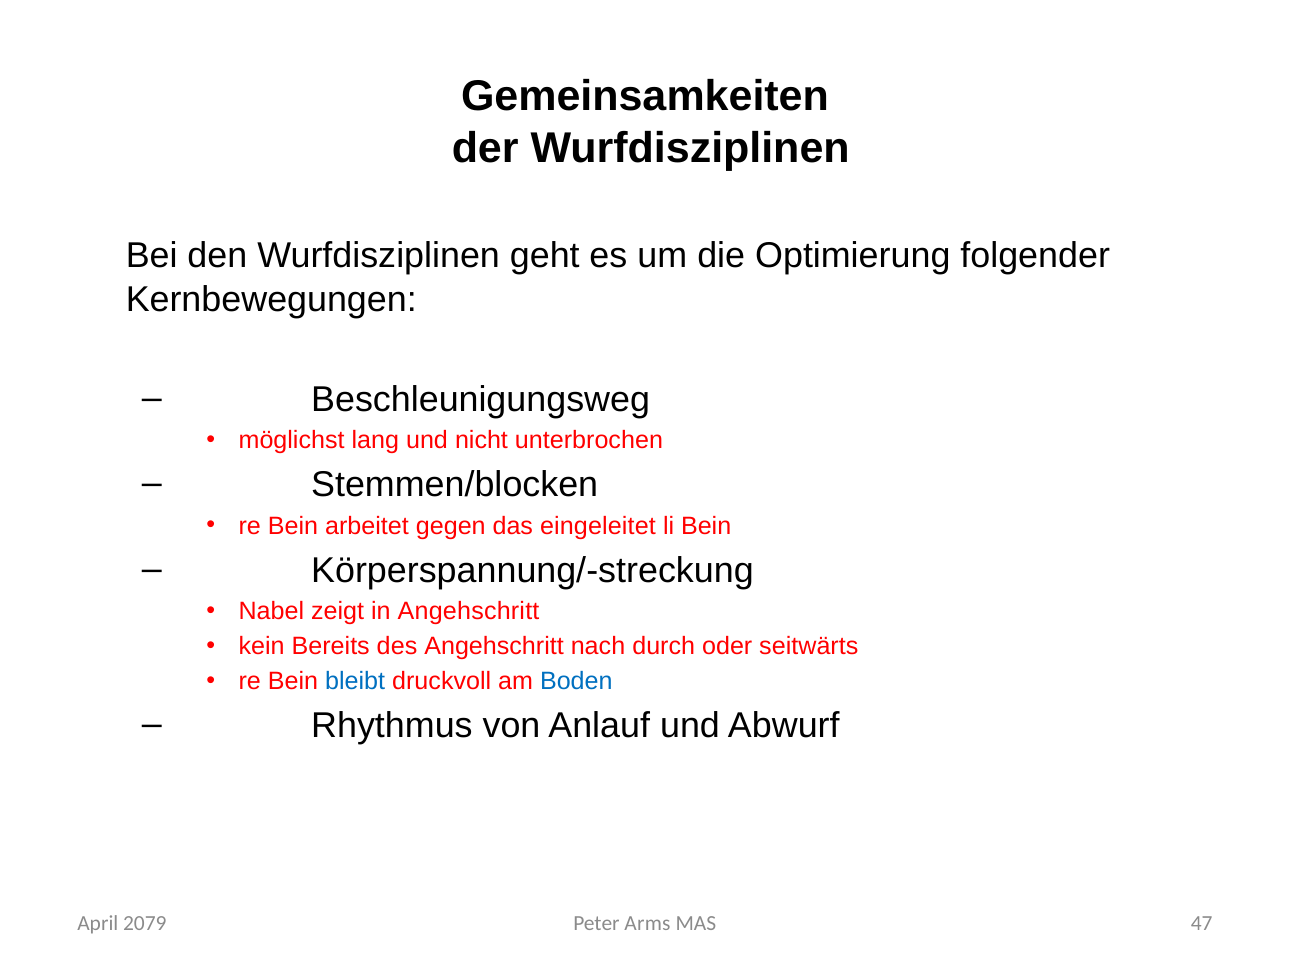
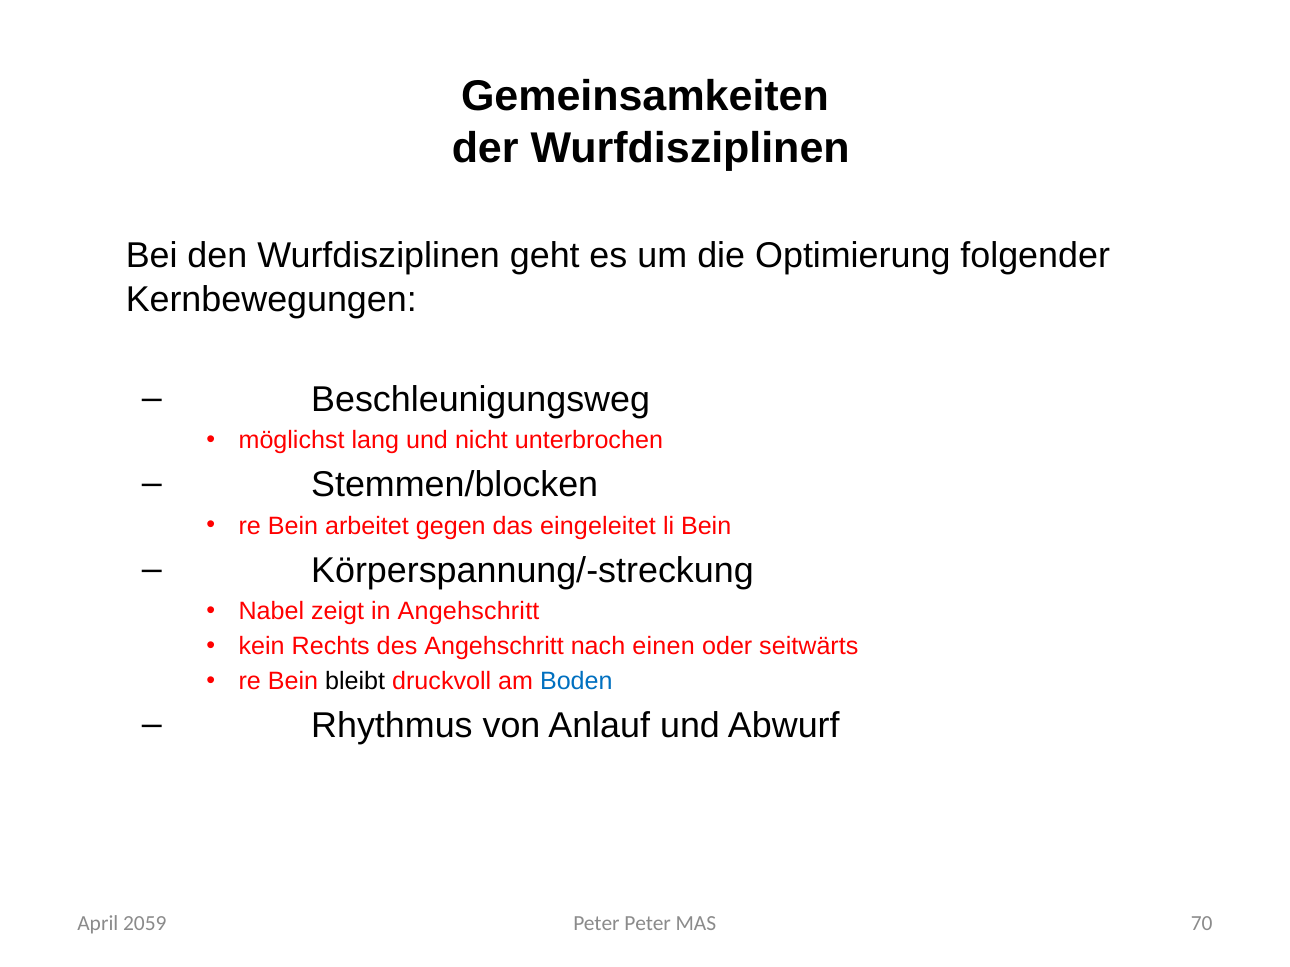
Bereits: Bereits -> Rechts
durch: durch -> einen
bleibt colour: blue -> black
Peter Arms: Arms -> Peter
47: 47 -> 70
2079: 2079 -> 2059
